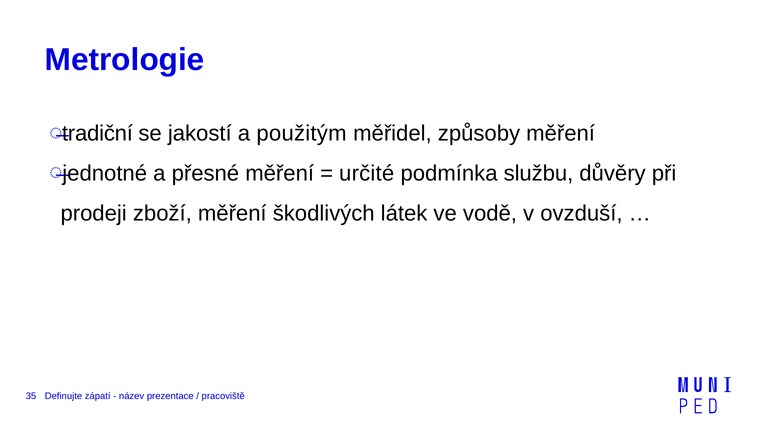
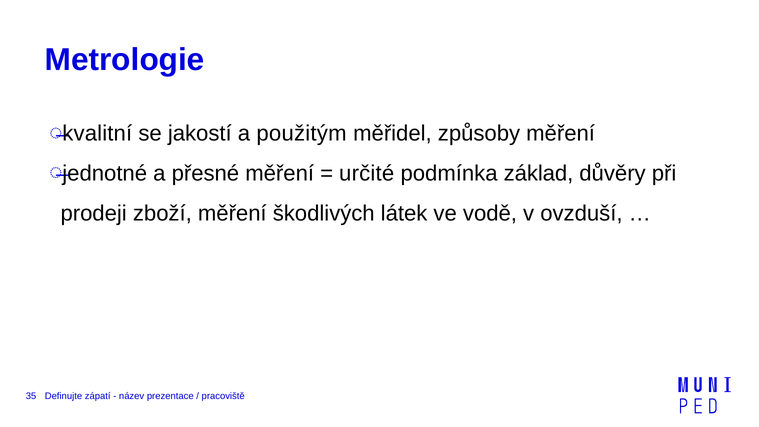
tradiční: tradiční -> kvalitní
službu: službu -> základ
